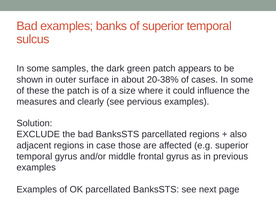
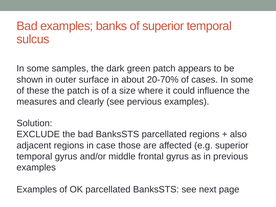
20-38%: 20-38% -> 20-70%
